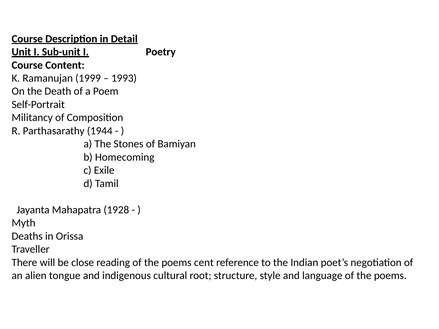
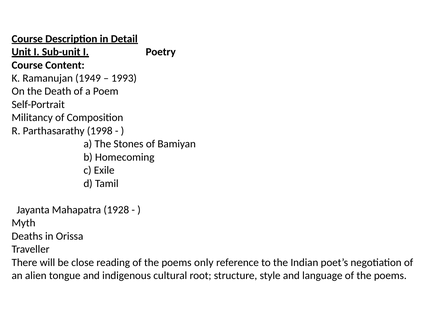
1999: 1999 -> 1949
1944: 1944 -> 1998
cent: cent -> only
